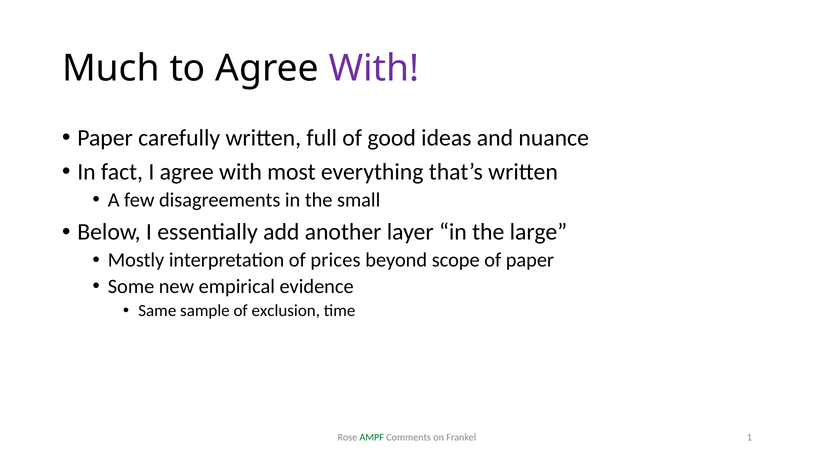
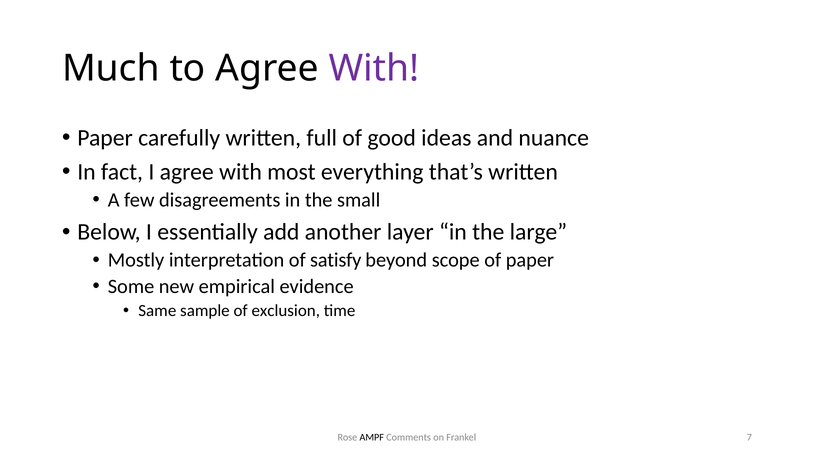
prices: prices -> satisfy
AMPF colour: green -> black
1: 1 -> 7
